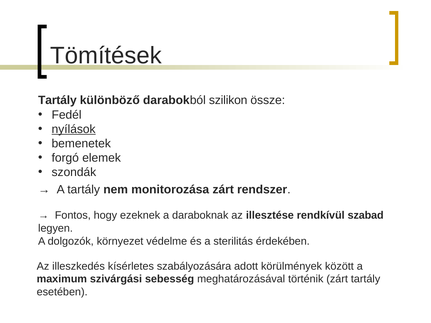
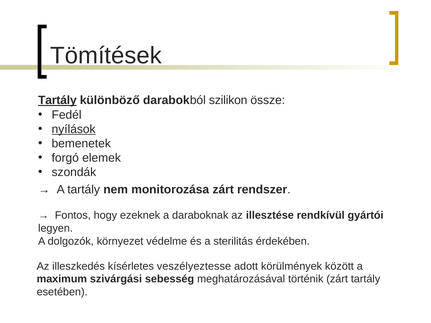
Tartály at (57, 100) underline: none -> present
szabad: szabad -> gyártói
szabályozására: szabályozására -> veszélyeztesse
